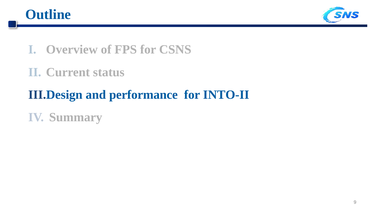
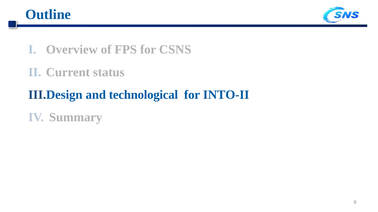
performance: performance -> technological
